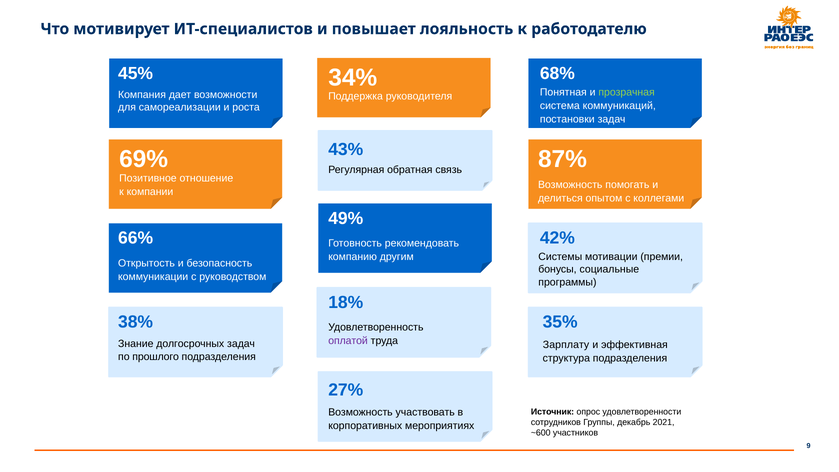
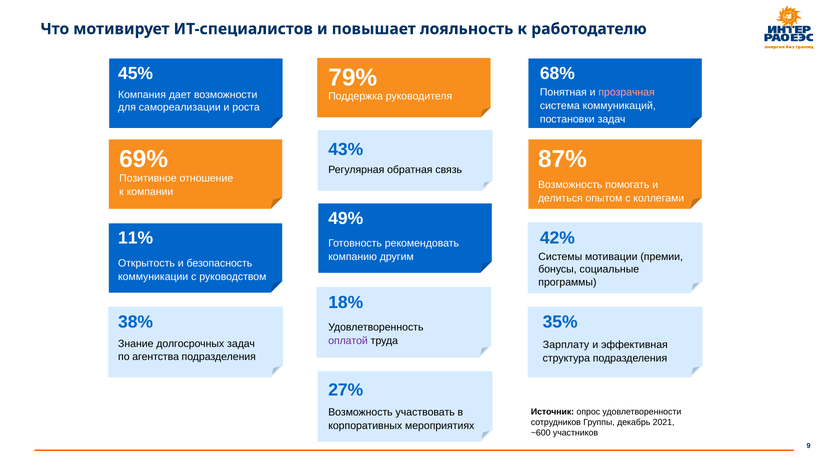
34%: 34% -> 79%
прозрачная colour: light green -> pink
66%: 66% -> 11%
прошлого: прошлого -> агентства
